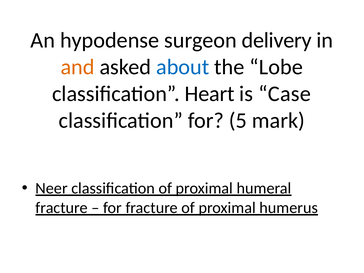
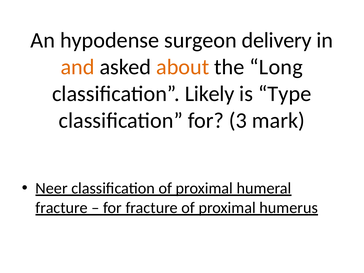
about colour: blue -> orange
Lobe: Lobe -> Long
Heart: Heart -> Likely
Case: Case -> Type
5: 5 -> 3
